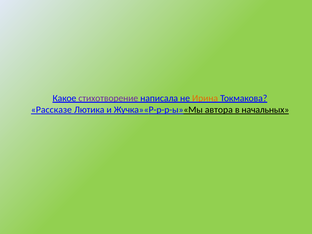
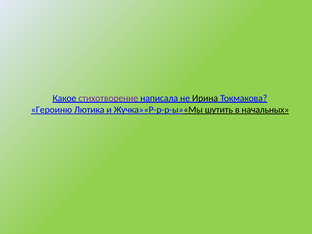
Ирина colour: orange -> black
Рассказе: Рассказе -> Героиню
автора: автора -> шутить
